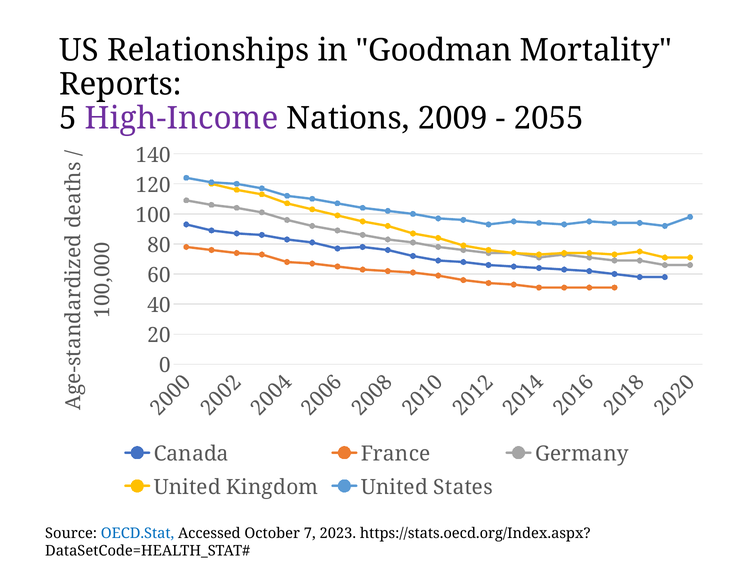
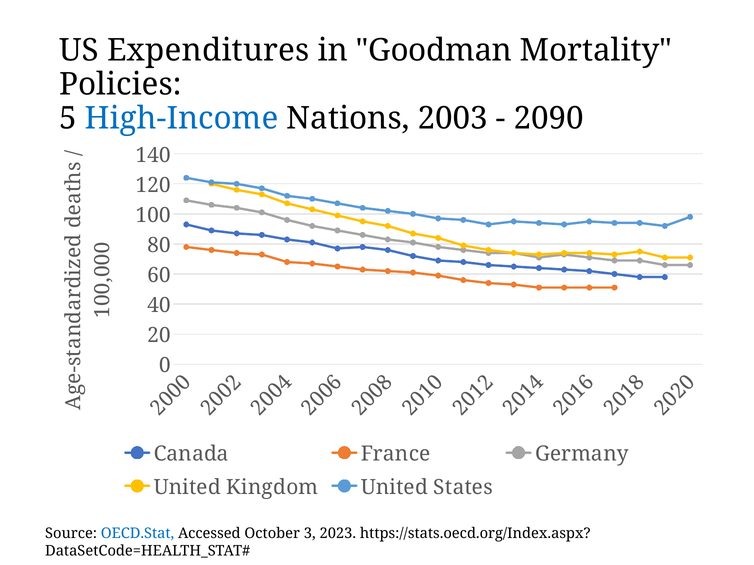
Relationships: Relationships -> Expenditures
Reports: Reports -> Policies
High-Income colour: purple -> blue
2009: 2009 -> 2003
2055: 2055 -> 2090
7: 7 -> 3
